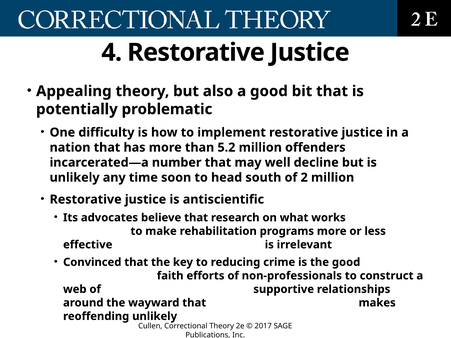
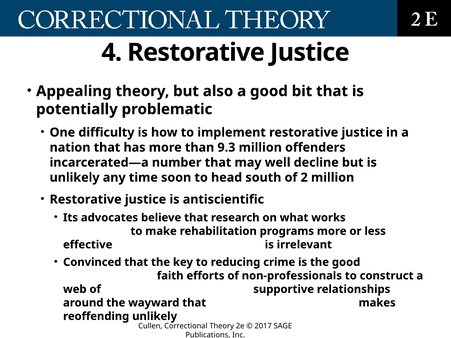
5.2: 5.2 -> 9.3
